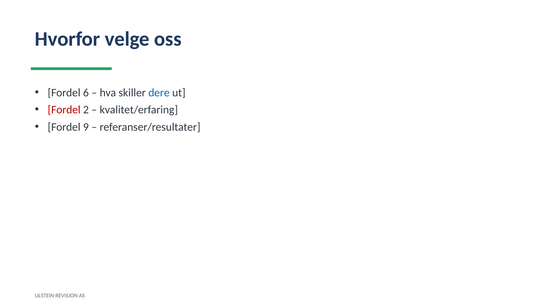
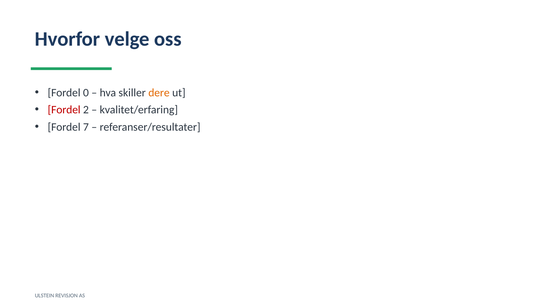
6: 6 -> 0
dere colour: blue -> orange
9: 9 -> 7
